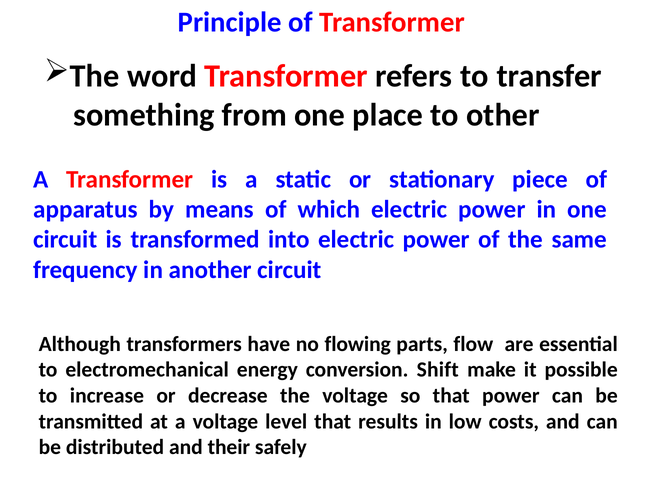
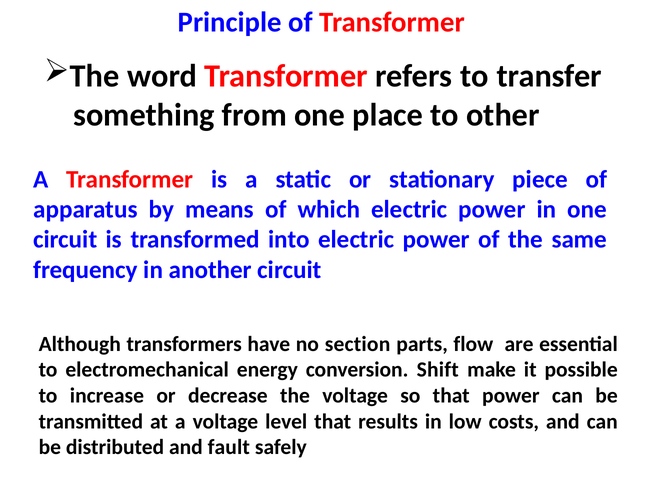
flowing: flowing -> section
their: their -> fault
